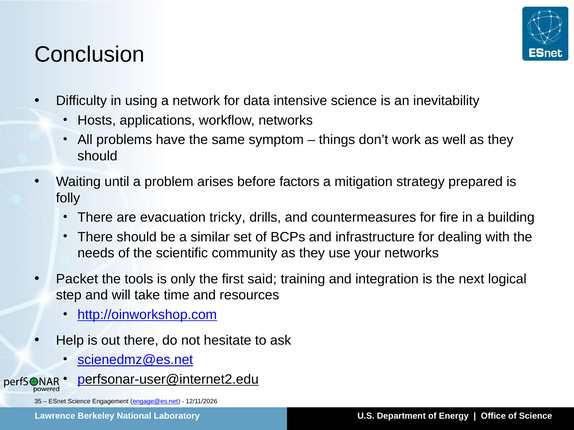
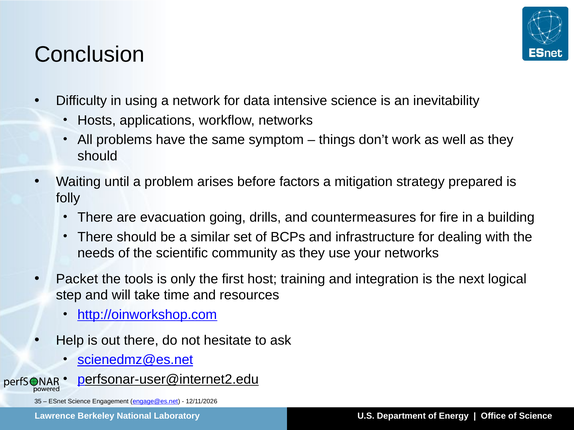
tricky: tricky -> going
said: said -> host
